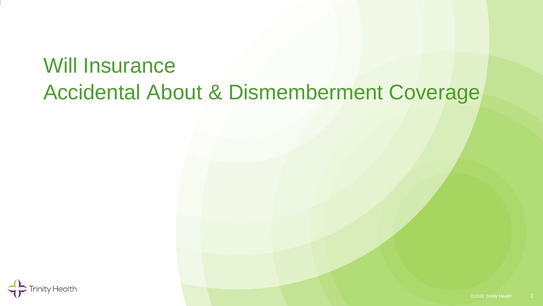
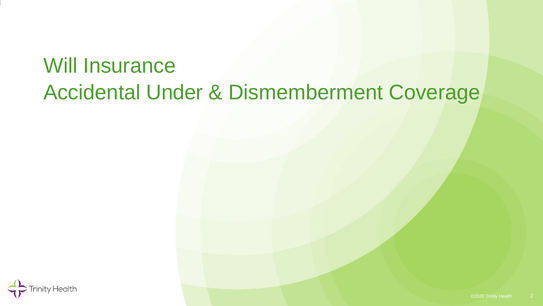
About: About -> Under
